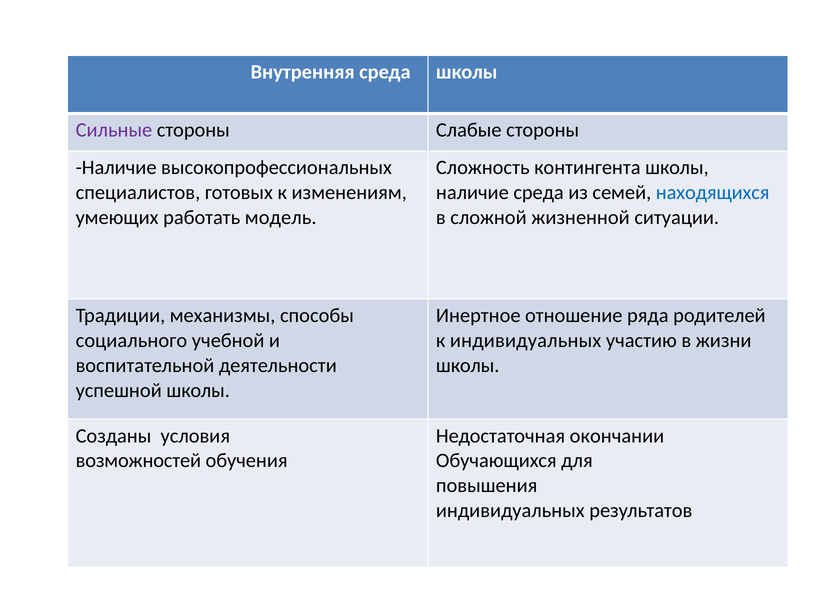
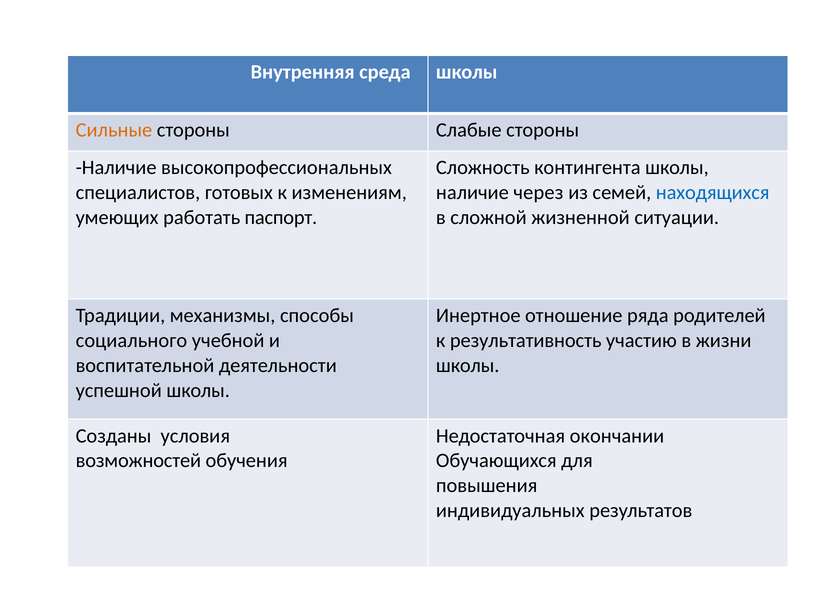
Сильные colour: purple -> orange
наличие среда: среда -> через
модель: модель -> паспорт
к индивидуальных: индивидуальных -> результативность
